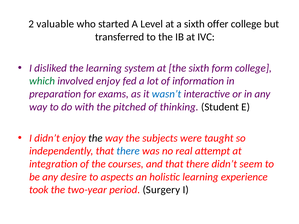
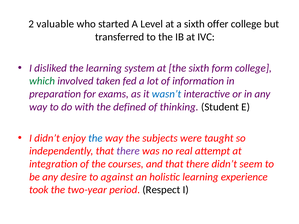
involved enjoy: enjoy -> taken
pitched: pitched -> defined
the at (95, 138) colour: black -> blue
there at (128, 151) colour: blue -> purple
aspects: aspects -> against
Surgery: Surgery -> Respect
